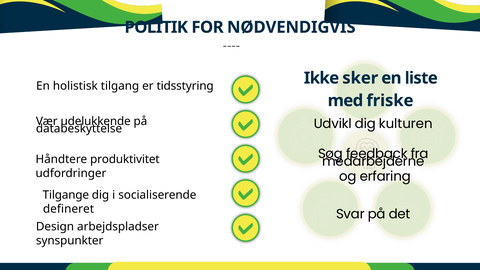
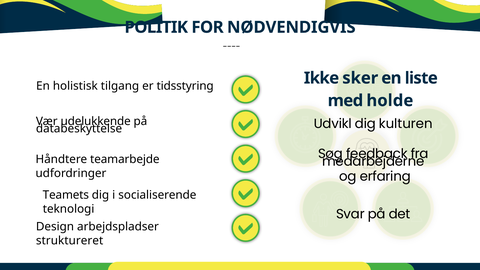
friske: friske -> holde
produktivitet: produktivitet -> teamarbejde
Tilgange: Tilgange -> Teamets
defineret: defineret -> teknologi
synspunkter: synspunkter -> struktureret
